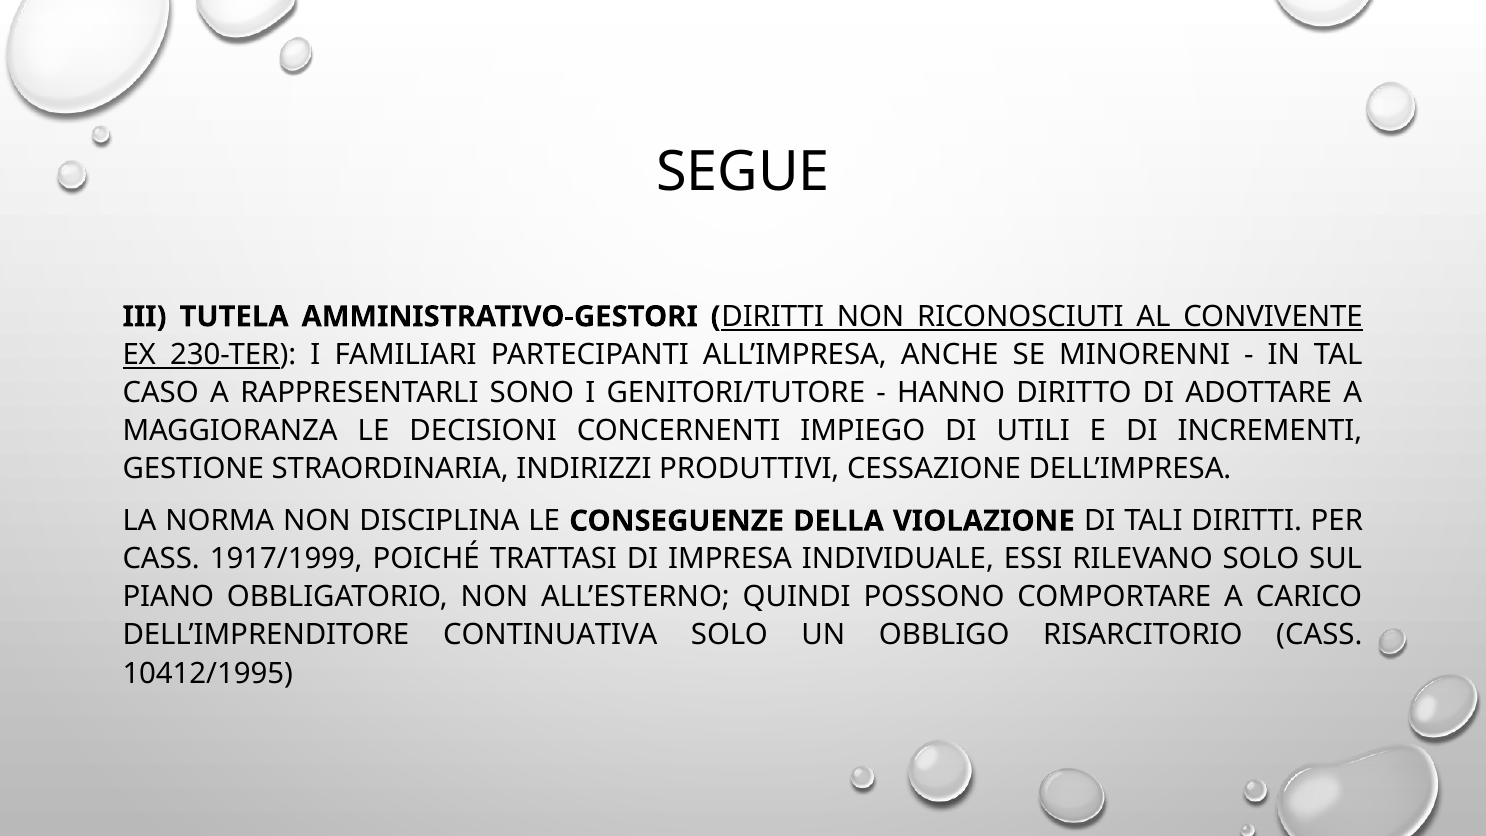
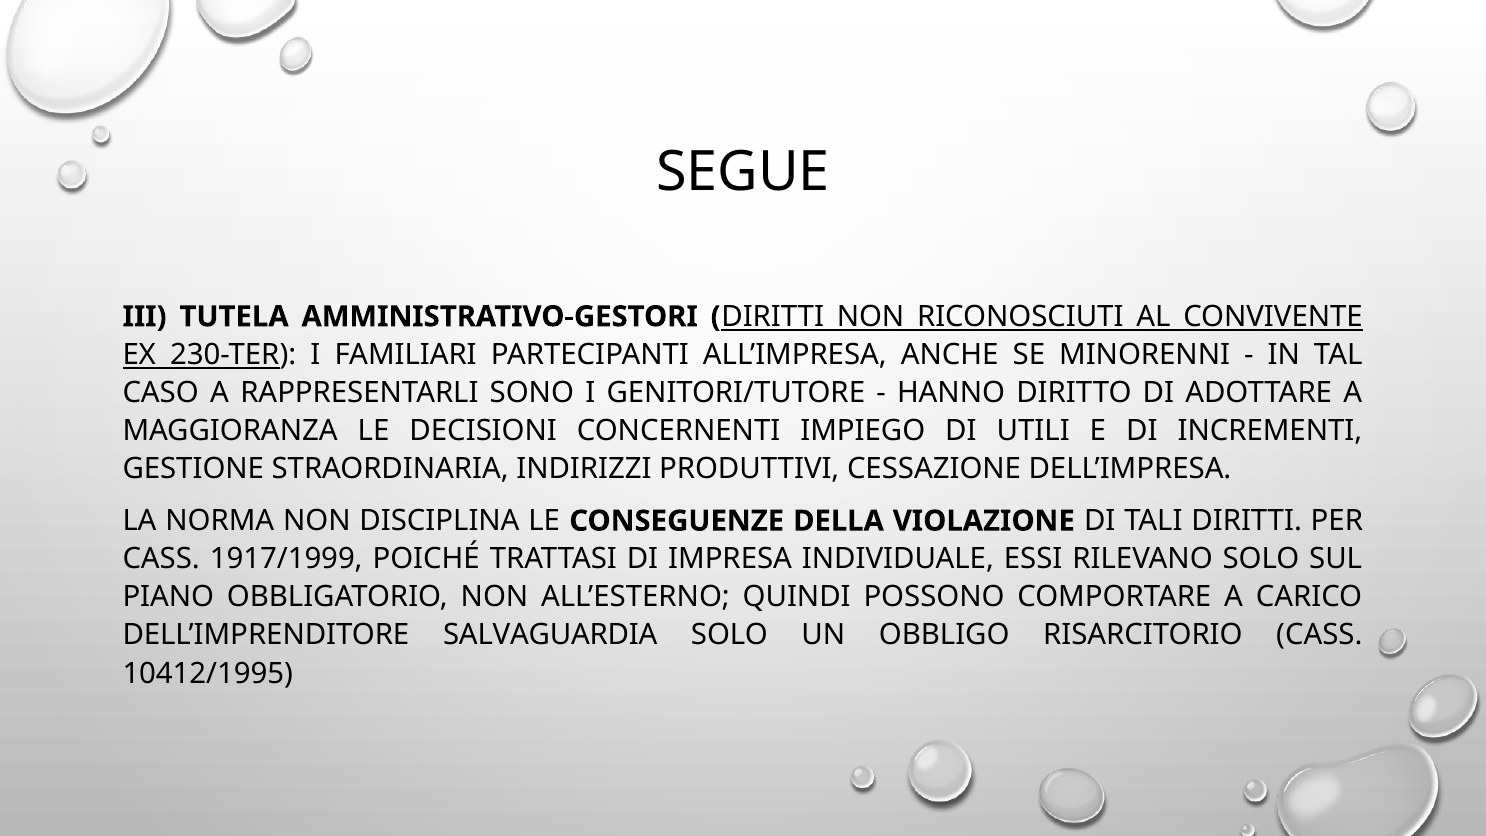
CONTINUATIVA: CONTINUATIVA -> SALVAGUARDIA
